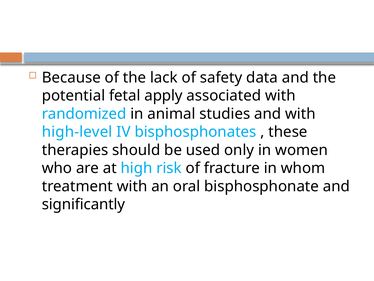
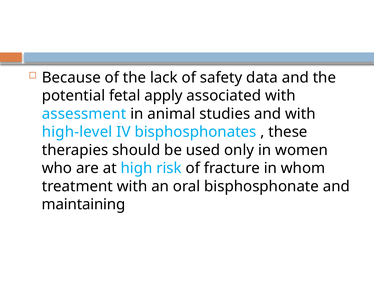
randomized: randomized -> assessment
significantly: significantly -> maintaining
